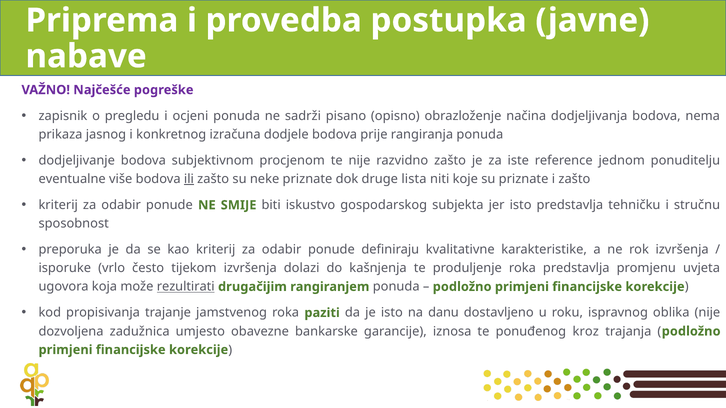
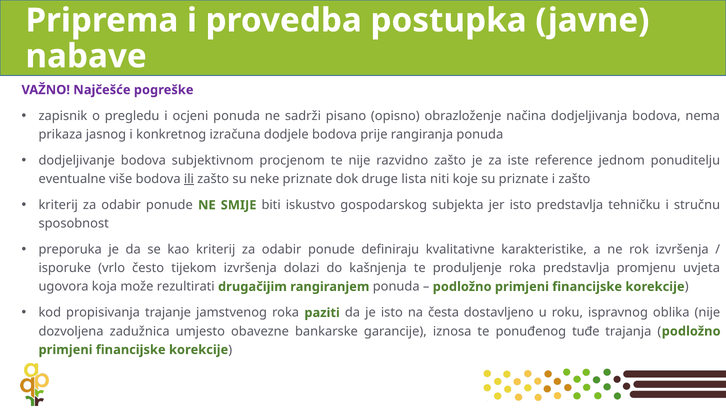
rezultirati underline: present -> none
danu: danu -> česta
kroz: kroz -> tuđe
